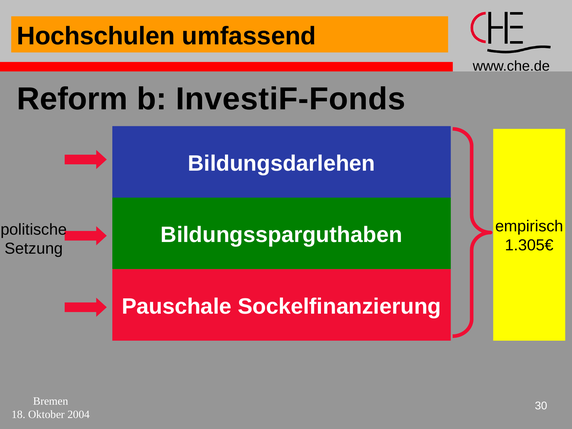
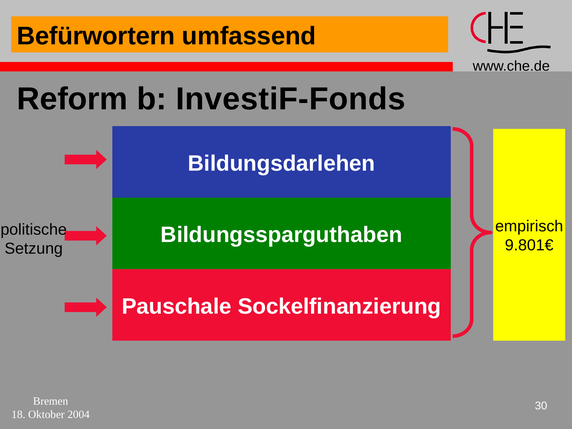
Hochschulen: Hochschulen -> Befürwortern
1.305€: 1.305€ -> 9.801€
